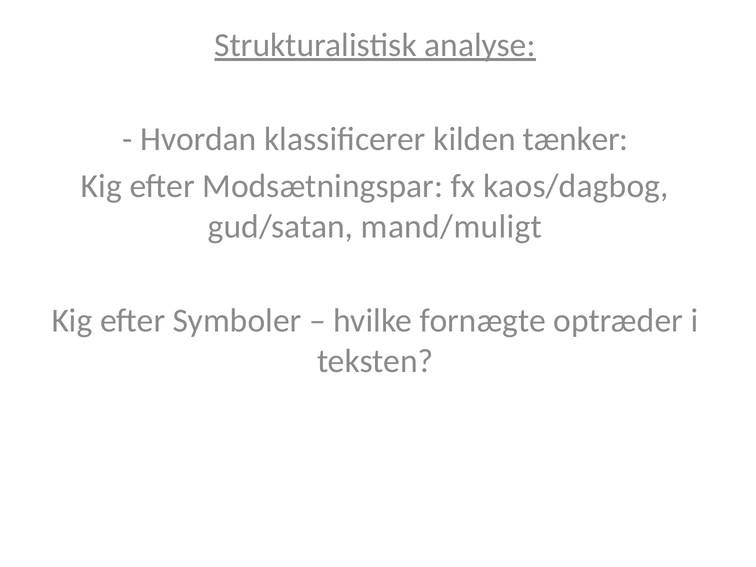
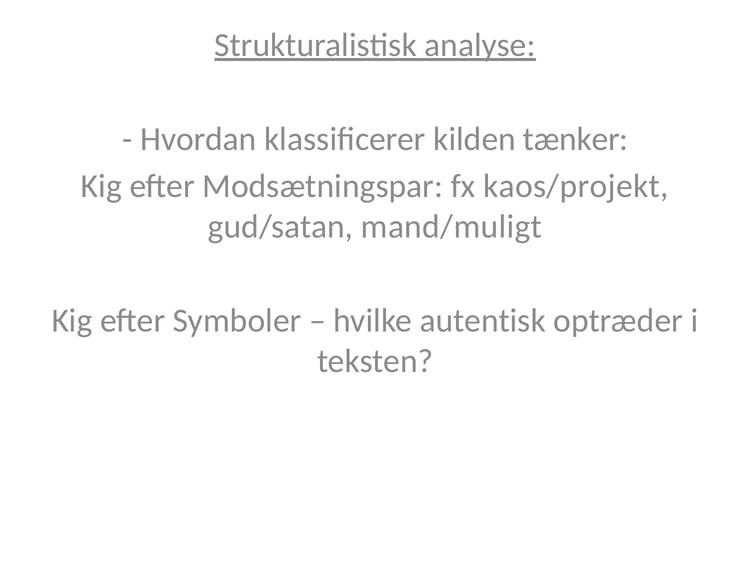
kaos/dagbog: kaos/dagbog -> kaos/projekt
fornægte: fornægte -> autentisk
